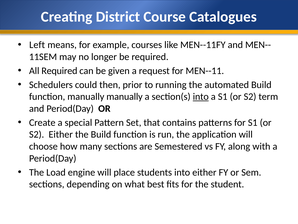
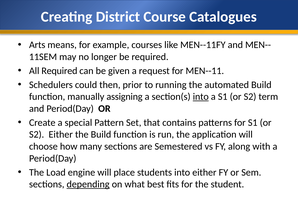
Left: Left -> Arts
manually manually: manually -> assigning
depending underline: none -> present
